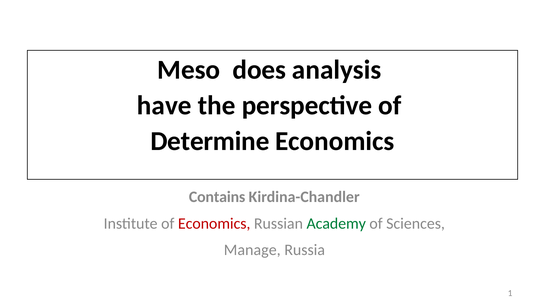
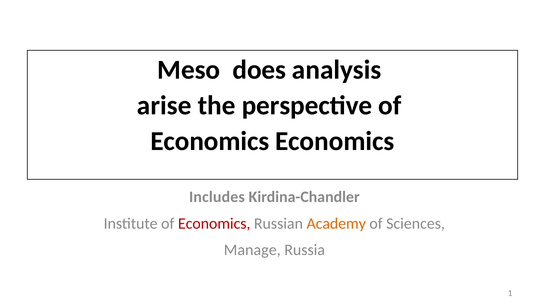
have: have -> arise
Determine at (210, 141): Determine -> Economics
Contains: Contains -> Includes
Academy colour: green -> orange
